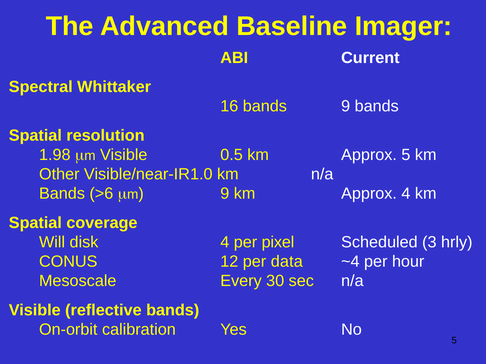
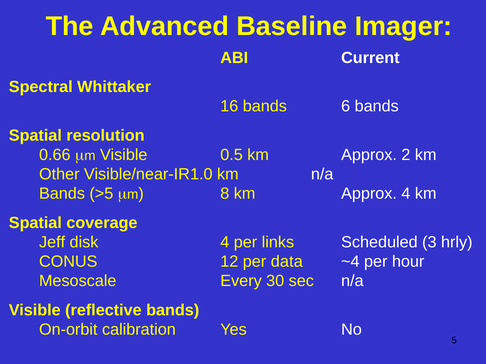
bands 9: 9 -> 6
1.98: 1.98 -> 0.66
Approx 5: 5 -> 2
>6: >6 -> >5
9 at (225, 194): 9 -> 8
Will: Will -> Jeff
pixel: pixel -> links
